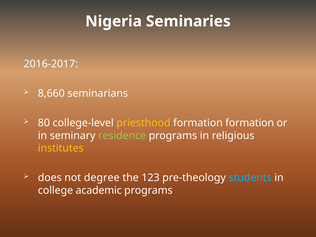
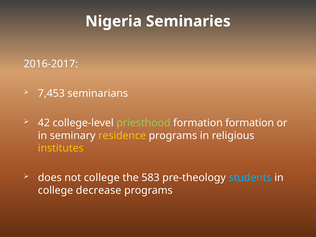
8,660: 8,660 -> 7,453
80: 80 -> 42
priesthood colour: yellow -> light green
residence colour: light green -> yellow
not degree: degree -> college
123: 123 -> 583
academic: academic -> decrease
